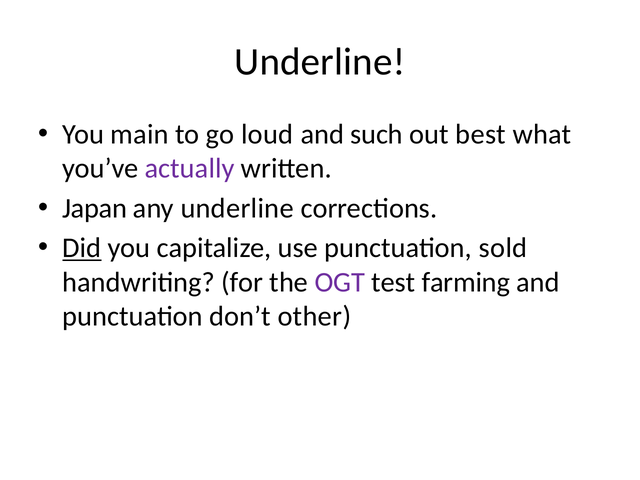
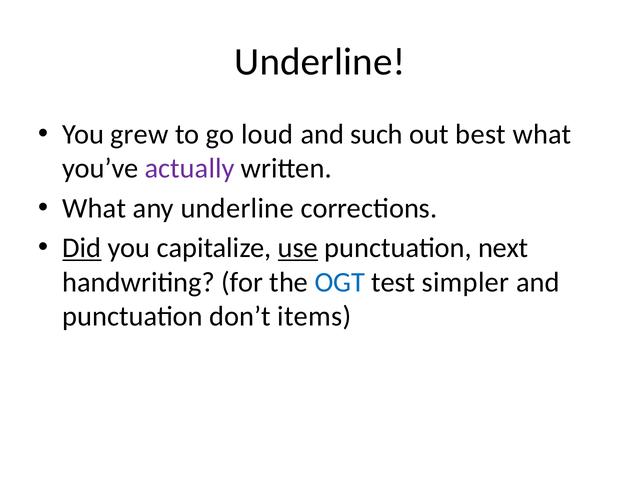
main: main -> grew
Japan at (95, 208): Japan -> What
use underline: none -> present
sold: sold -> next
OGT colour: purple -> blue
farming: farming -> simpler
other: other -> items
